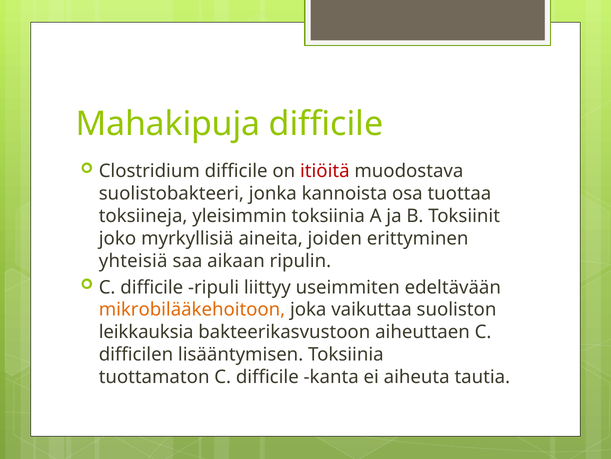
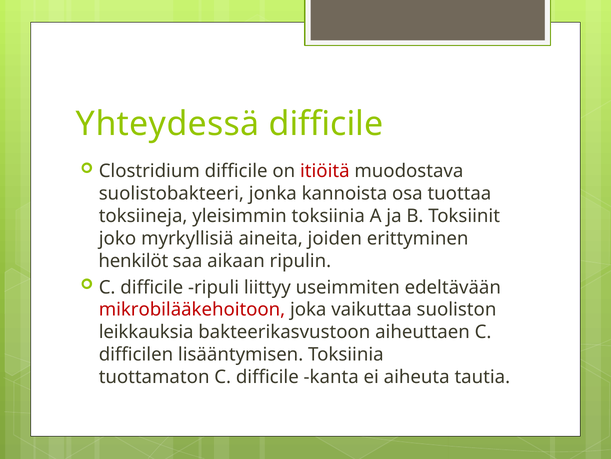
Mahakipuja: Mahakipuja -> Yhteydessä
yhteisiä: yhteisiä -> henkilöt
mikrobilääkehoitoon colour: orange -> red
